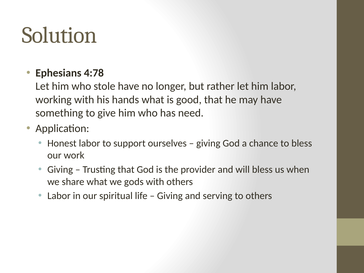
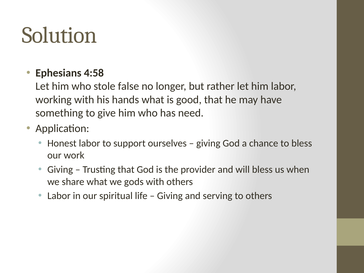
4:78: 4:78 -> 4:58
stole have: have -> false
